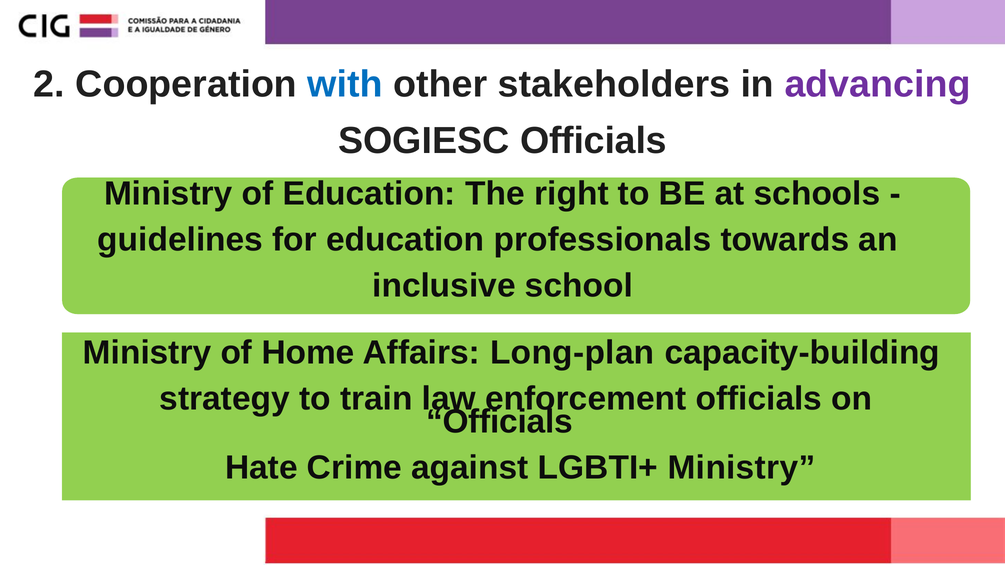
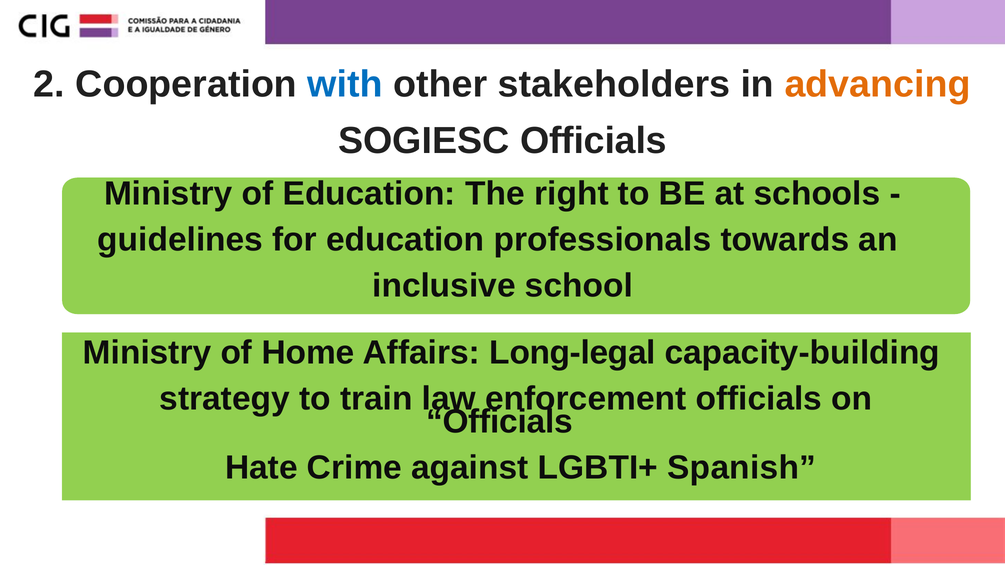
advancing colour: purple -> orange
Long-plan: Long-plan -> Long-legal
LGBTI+ Ministry: Ministry -> Spanish
